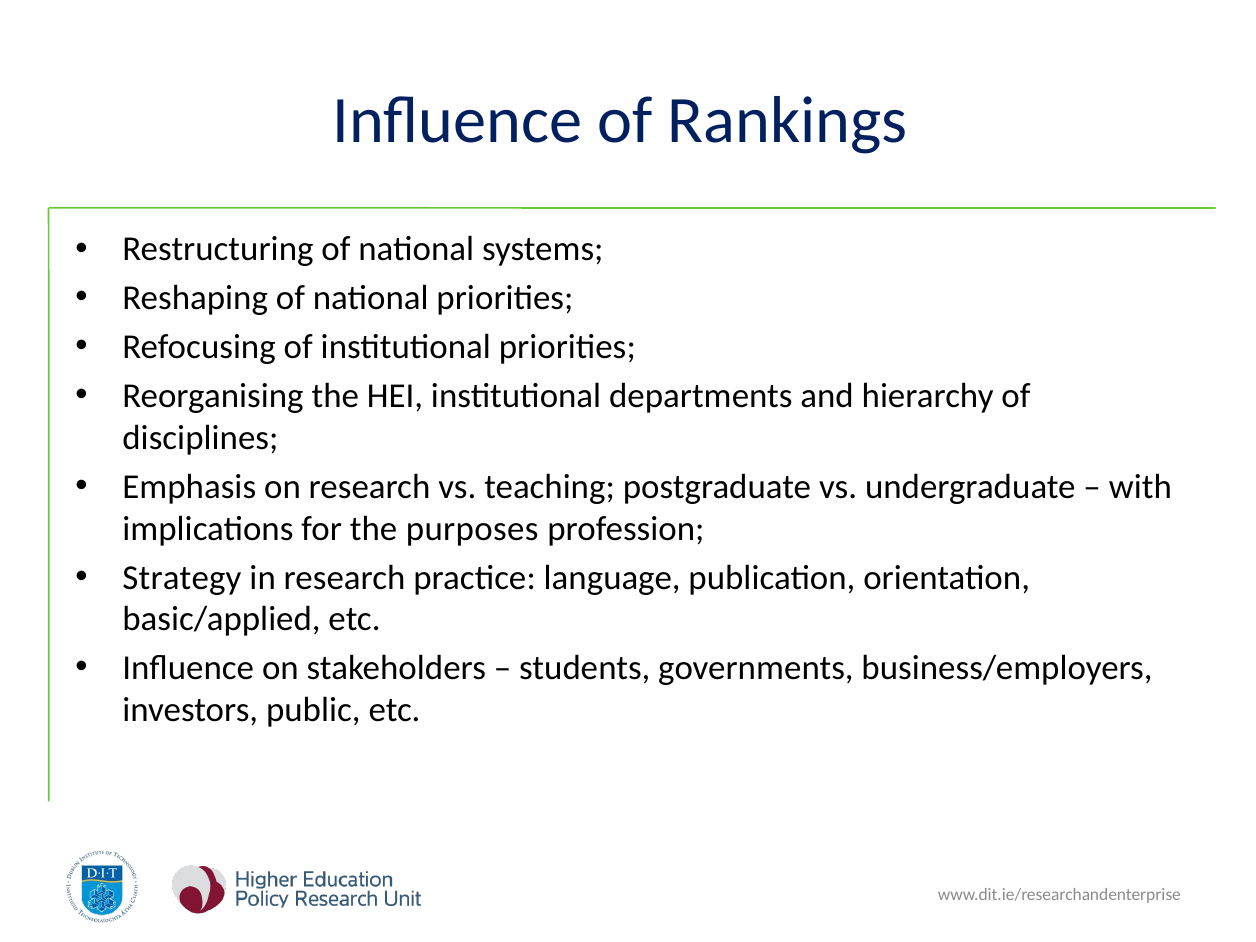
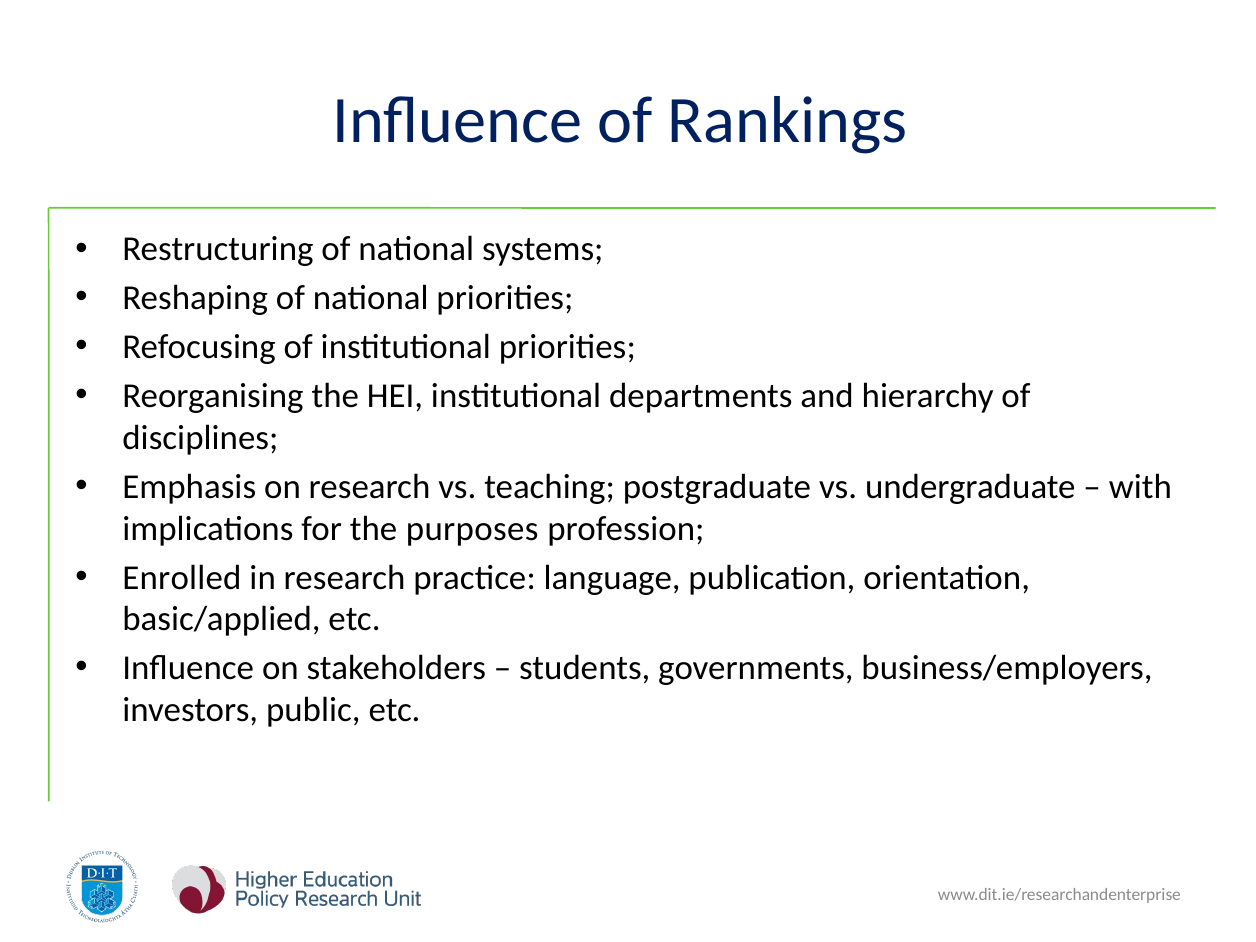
Strategy: Strategy -> Enrolled
